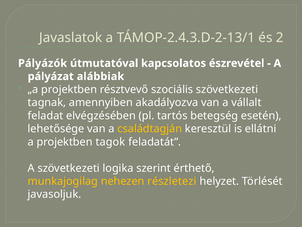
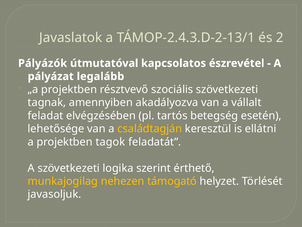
alábbiak: alábbiak -> legalább
részletezi: részletezi -> támogató
